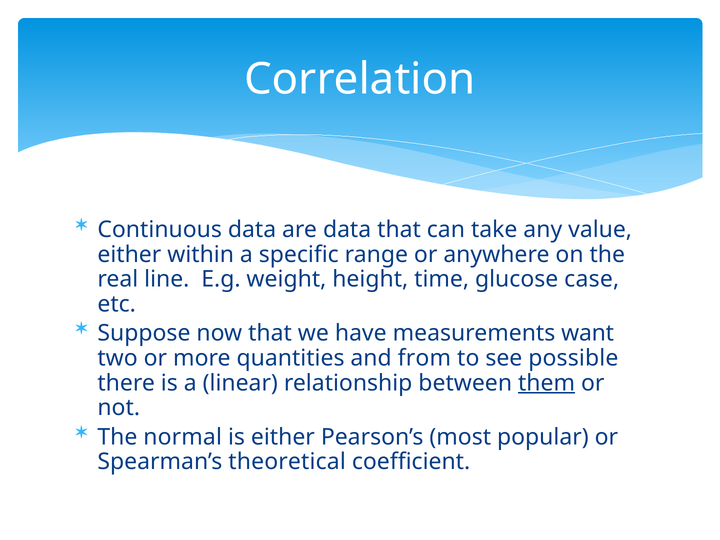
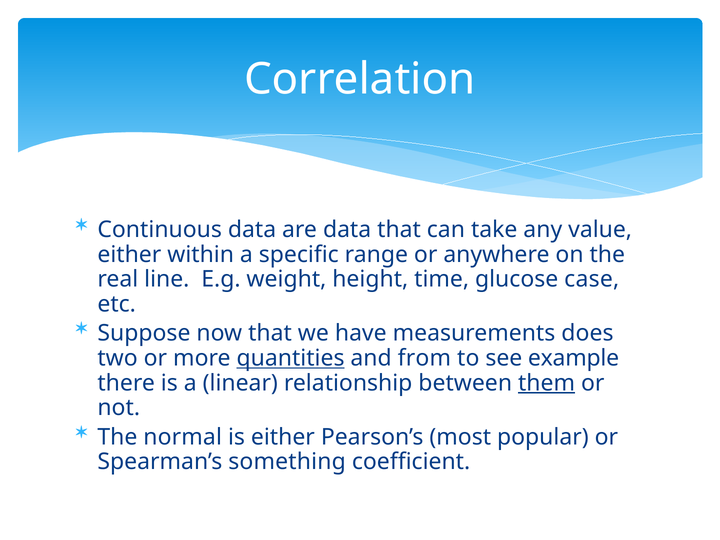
want: want -> does
quantities underline: none -> present
possible: possible -> example
theoretical: theoretical -> something
